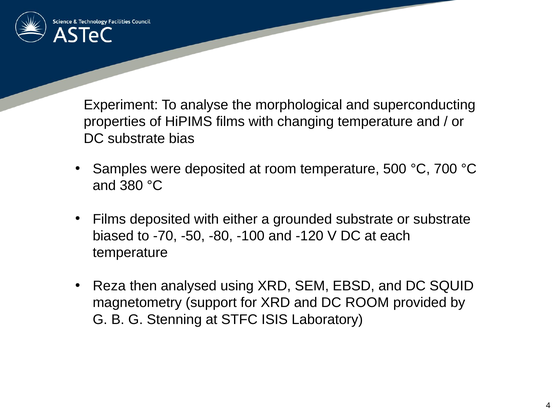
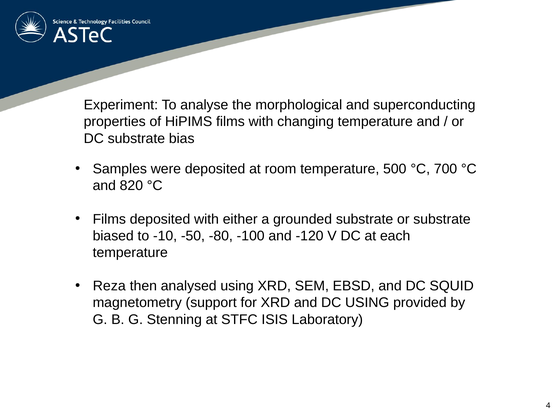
380: 380 -> 820
-70: -70 -> -10
DC ROOM: ROOM -> USING
